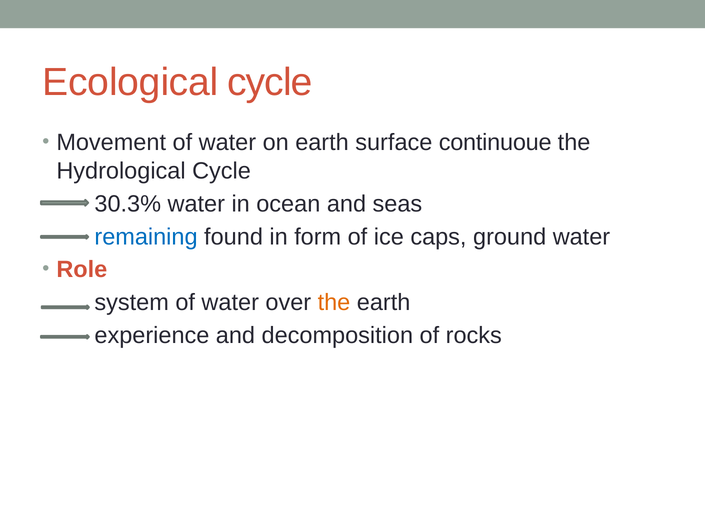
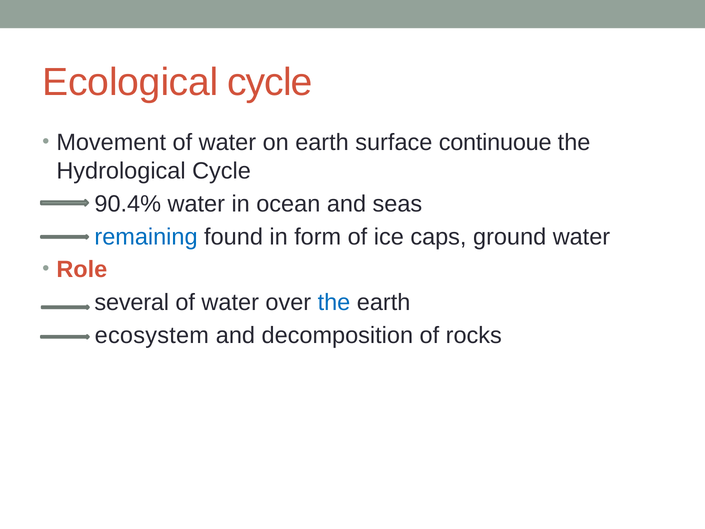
30.3%: 30.3% -> 90.4%
system: system -> several
the at (334, 302) colour: orange -> blue
experience: experience -> ecosystem
